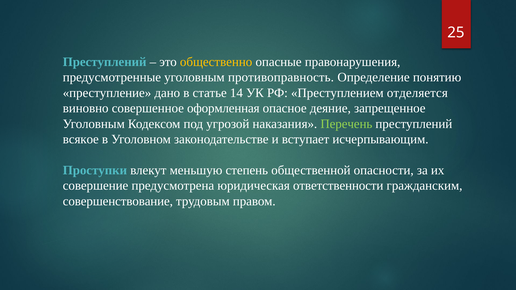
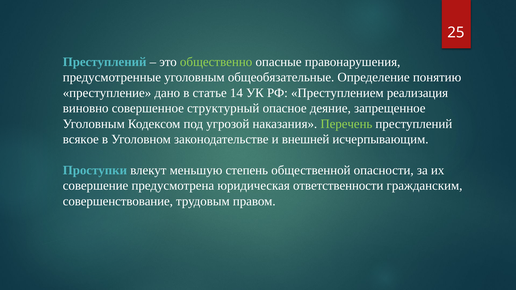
общественно colour: yellow -> light green
противоправность: противоправность -> общеобязательные
отделяется: отделяется -> реализация
оформленная: оформленная -> структурный
вступает: вступает -> внешней
